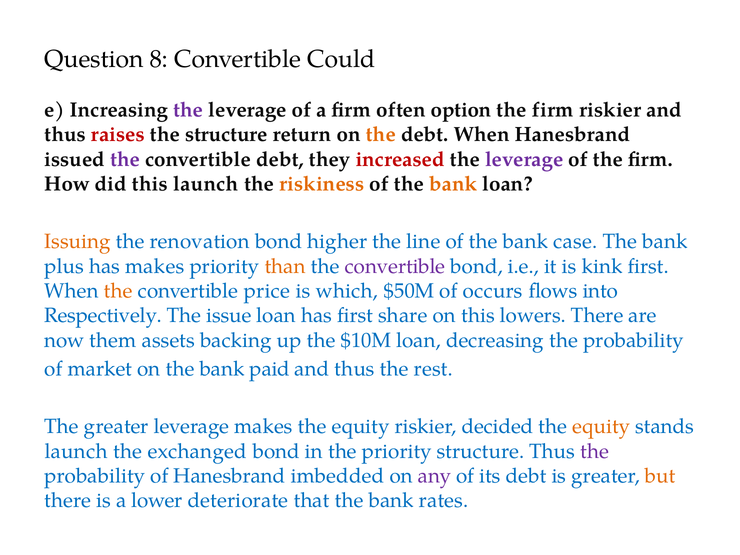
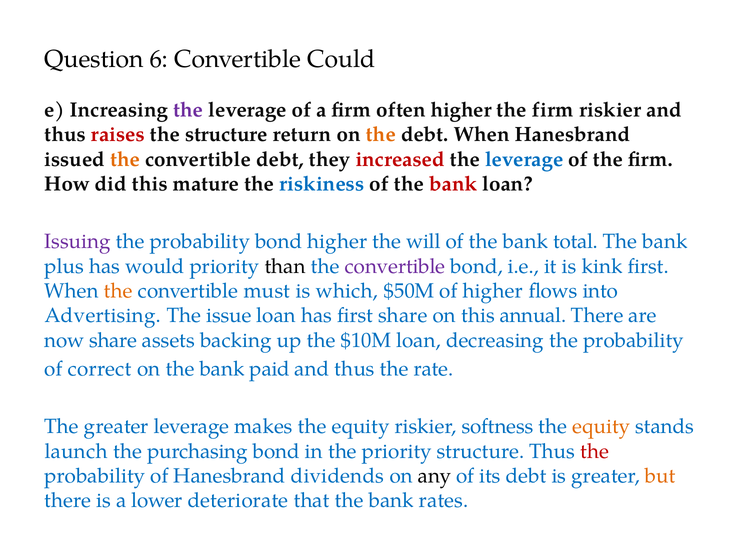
8: 8 -> 6
often option: option -> higher
the at (125, 159) colour: purple -> orange
leverage at (524, 159) colour: purple -> blue
this launch: launch -> mature
riskiness colour: orange -> blue
bank at (453, 184) colour: orange -> red
Issuing colour: orange -> purple
renovation at (200, 242): renovation -> probability
line: line -> will
case: case -> total
has makes: makes -> would
than colour: orange -> black
price: price -> must
of occurs: occurs -> higher
Respectively: Respectively -> Advertising
lowers: lowers -> annual
now them: them -> share
market: market -> correct
rest: rest -> rate
decided: decided -> softness
exchanged: exchanged -> purchasing
the at (595, 451) colour: purple -> red
imbedded: imbedded -> dividends
any colour: purple -> black
